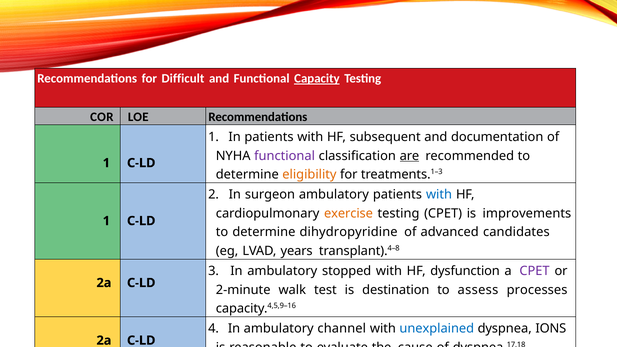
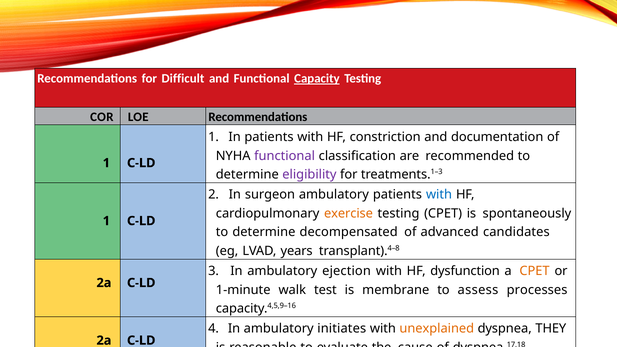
subsequent: subsequent -> constriction
are underline: present -> none
eligibility colour: orange -> purple
improvements: improvements -> spontaneously
dihydropyridine: dihydropyridine -> decompensated
stopped: stopped -> ejection
CPET at (534, 271) colour: purple -> orange
2-minute: 2-minute -> 1-minute
destination: destination -> membrane
channel: channel -> initiates
unexplained colour: blue -> orange
IONS: IONS -> THEY
